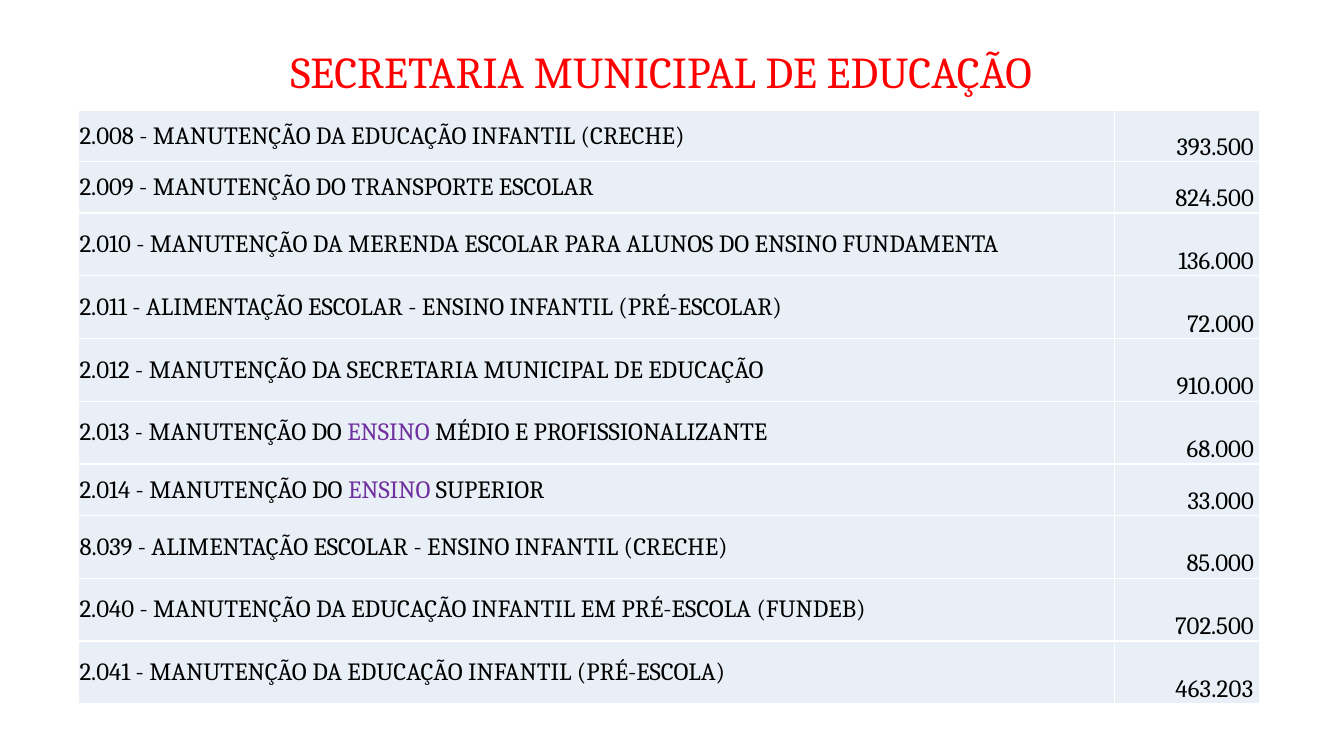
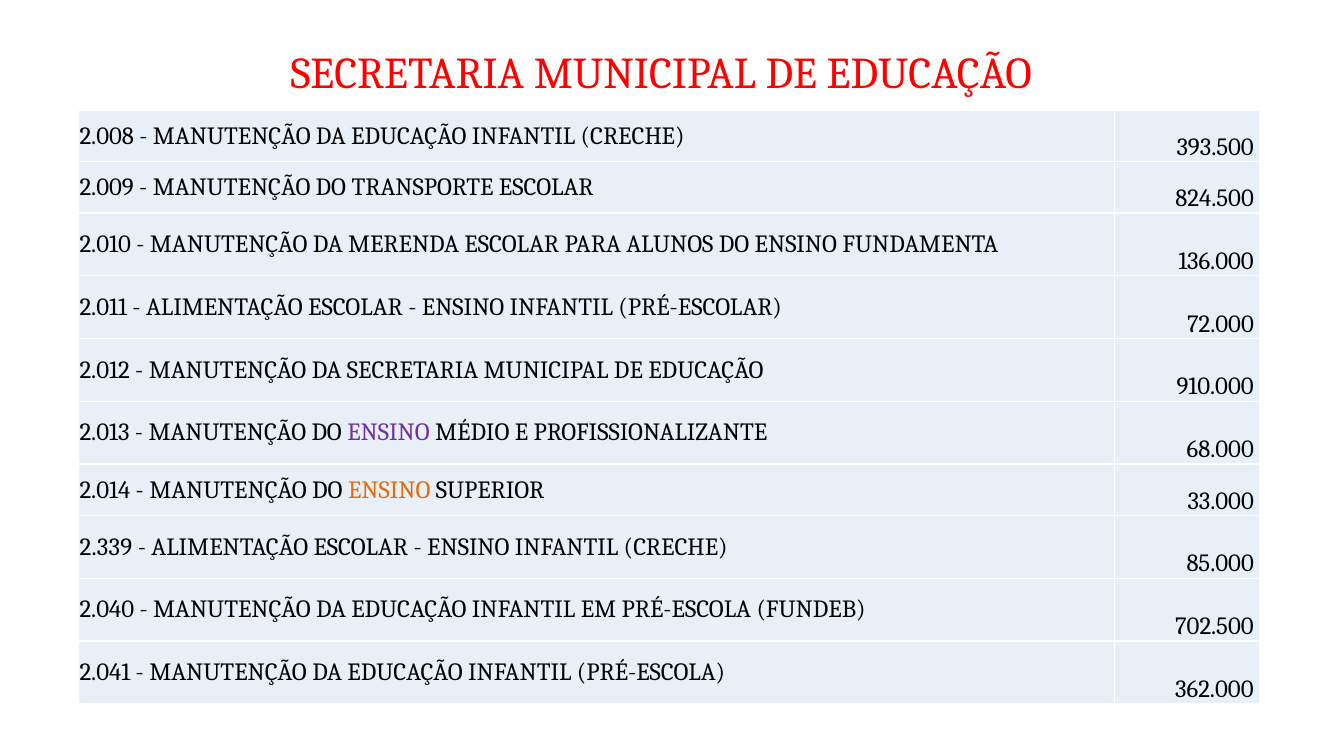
ENSINO at (389, 490) colour: purple -> orange
8.039: 8.039 -> 2.339
463.203: 463.203 -> 362.000
